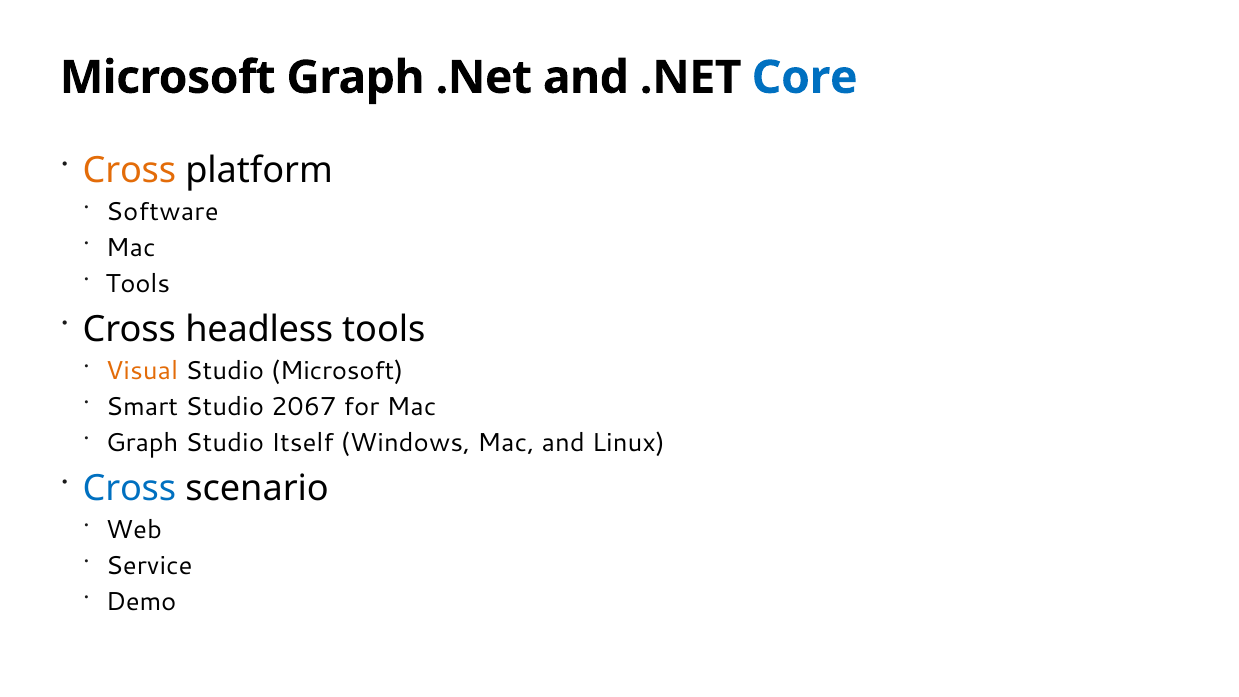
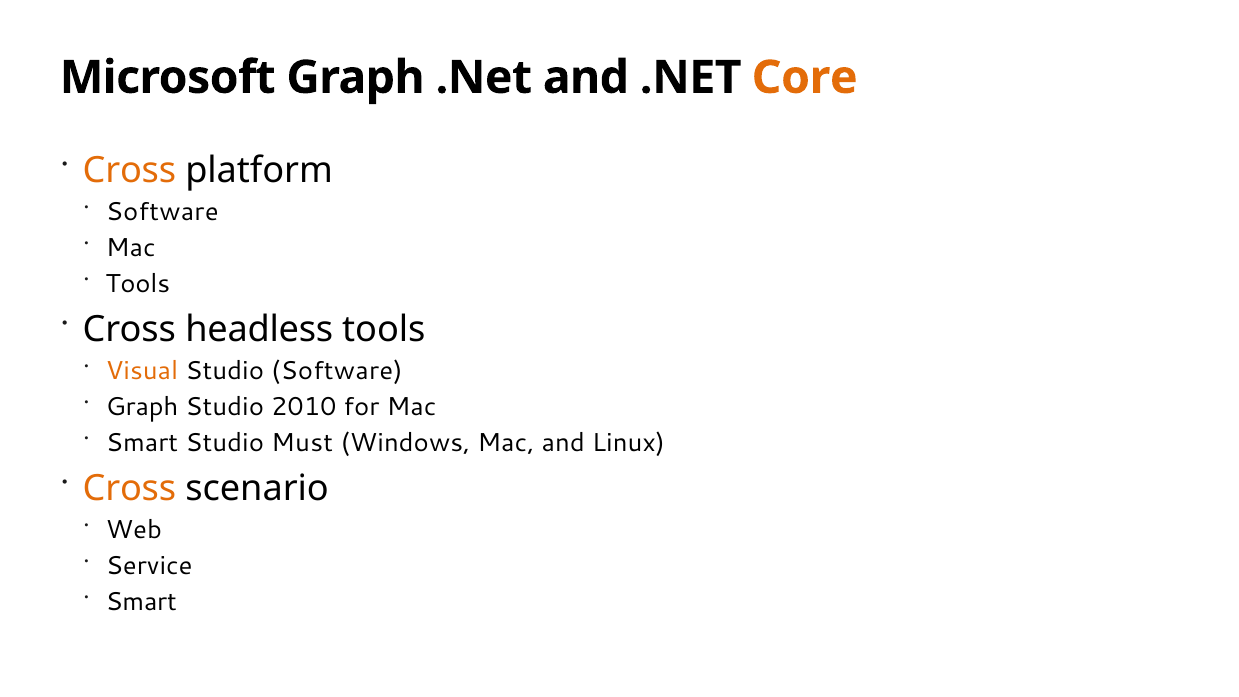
Core colour: blue -> orange
Studio Microsoft: Microsoft -> Software
Smart at (142, 407): Smart -> Graph
2067: 2067 -> 2010
Graph at (142, 443): Graph -> Smart
Itself: Itself -> Must
Cross at (129, 488) colour: blue -> orange
Demo at (141, 602): Demo -> Smart
